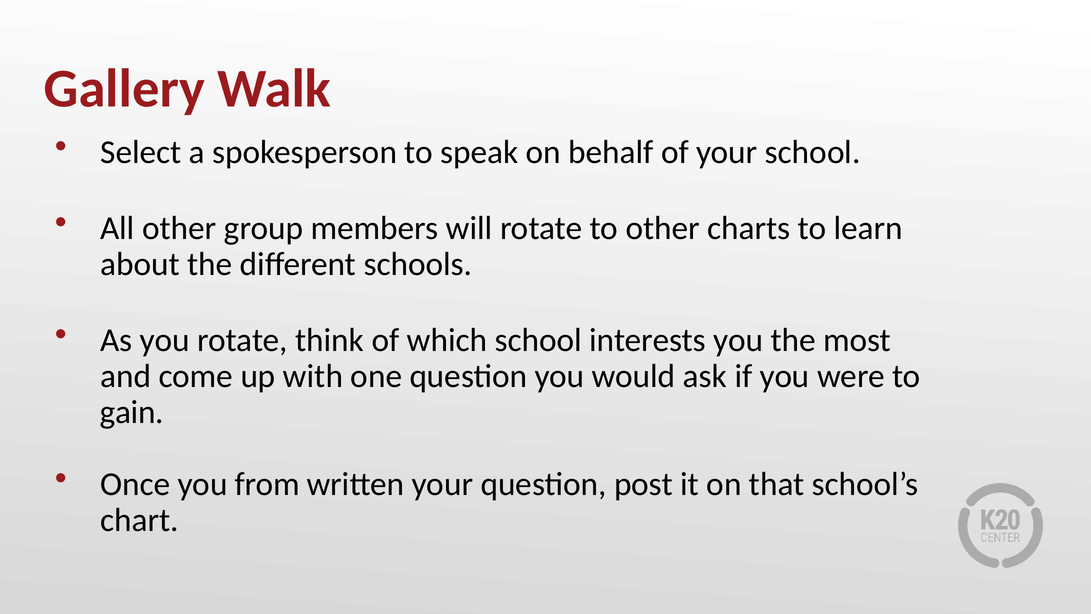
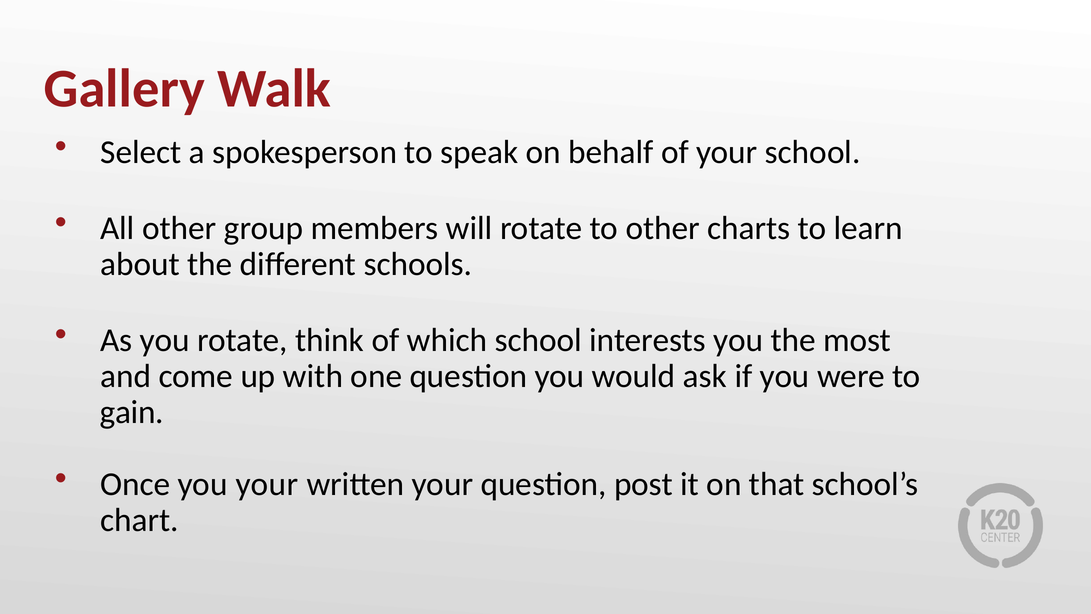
you from: from -> your
